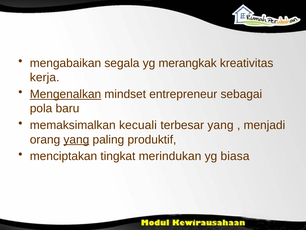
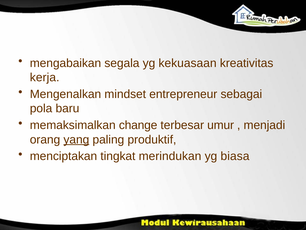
merangkak: merangkak -> kekuasaan
Mengenalkan underline: present -> none
kecuali: kecuali -> change
terbesar yang: yang -> umur
